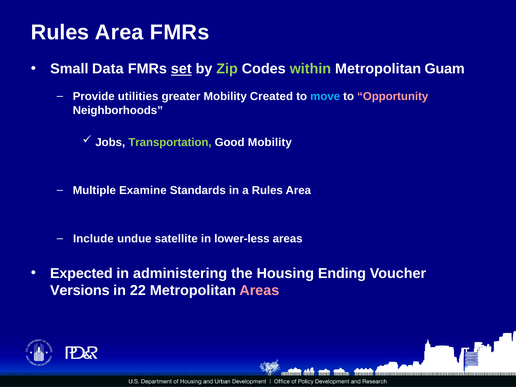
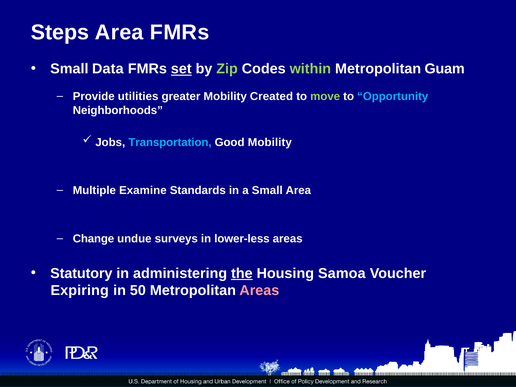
Rules at (60, 32): Rules -> Steps
move colour: light blue -> light green
Opportunity colour: pink -> light blue
Transportation colour: light green -> light blue
a Rules: Rules -> Small
Include: Include -> Change
satellite: satellite -> surveys
Expected: Expected -> Statutory
the underline: none -> present
Ending: Ending -> Samoa
Versions: Versions -> Expiring
22: 22 -> 50
